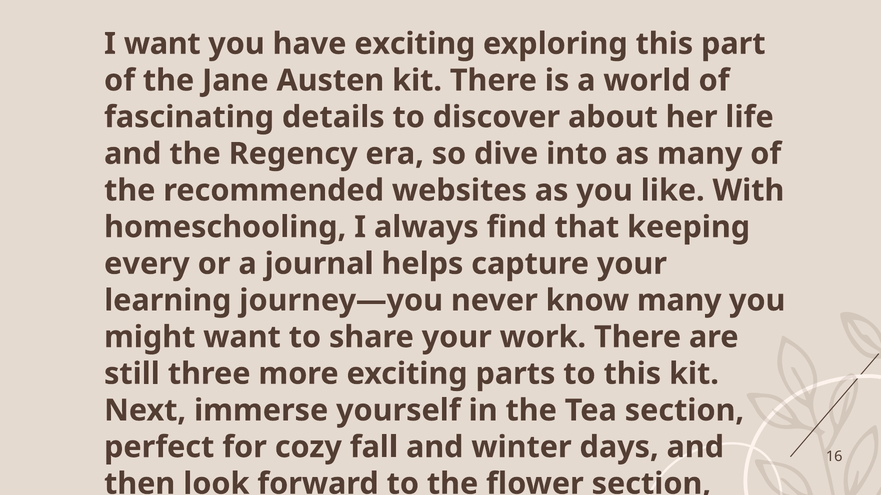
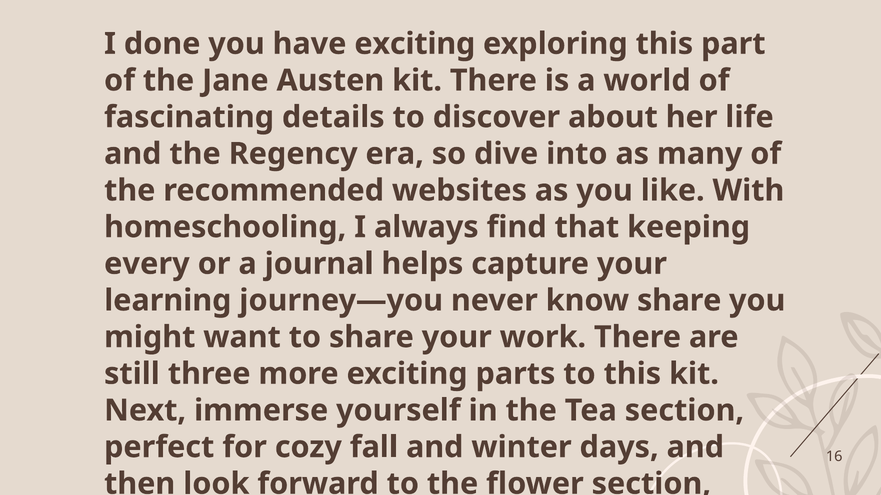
I want: want -> done
know many: many -> share
